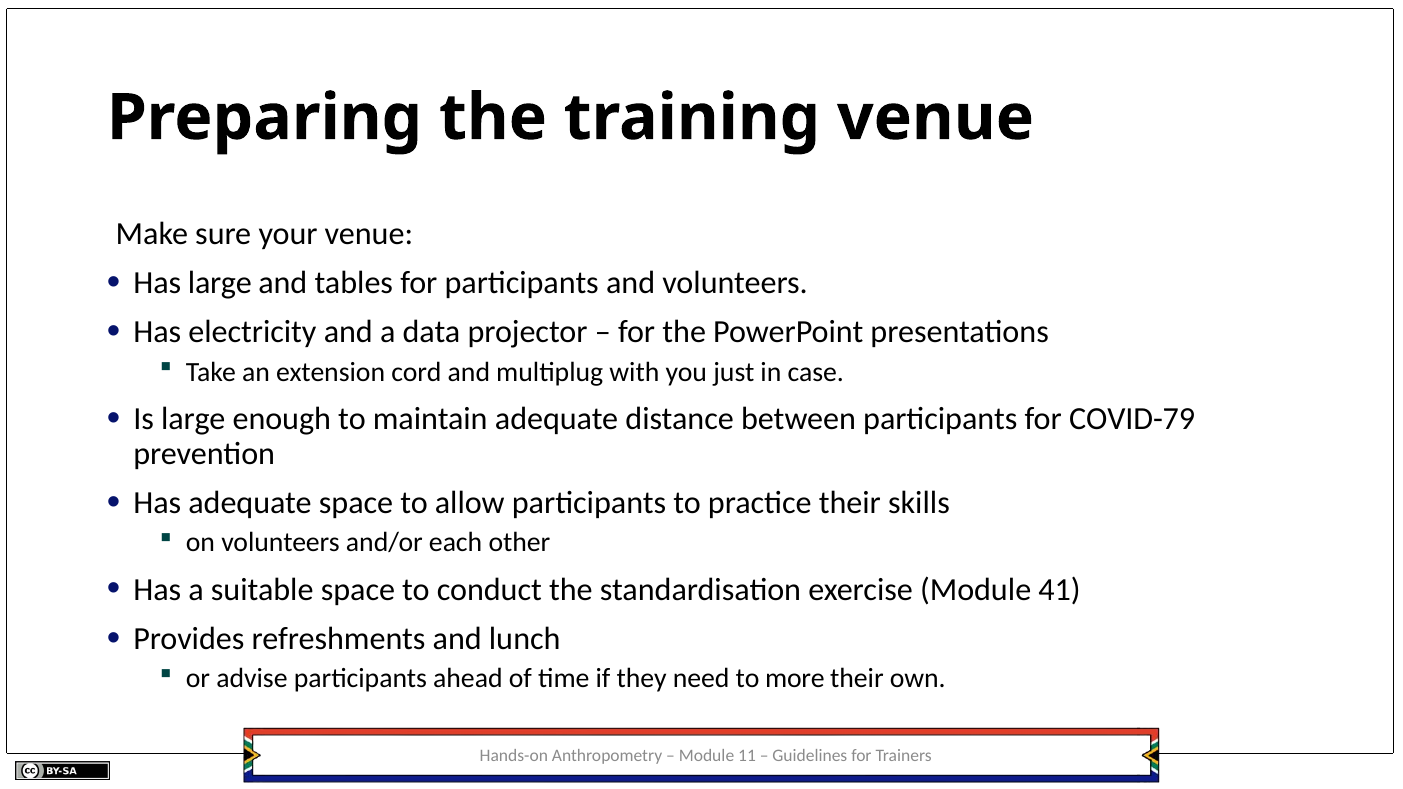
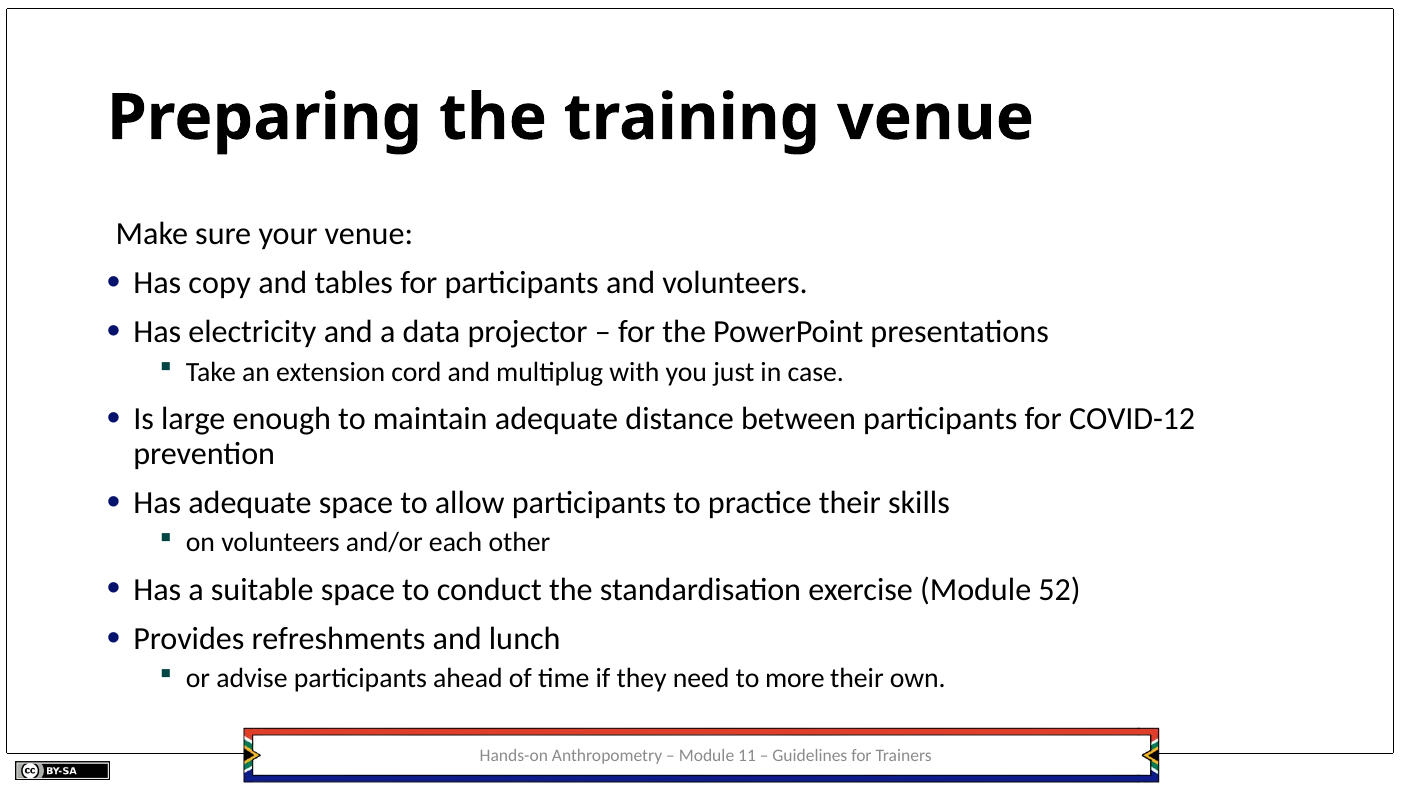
Has large: large -> copy
COVID-79: COVID-79 -> COVID-12
41: 41 -> 52
